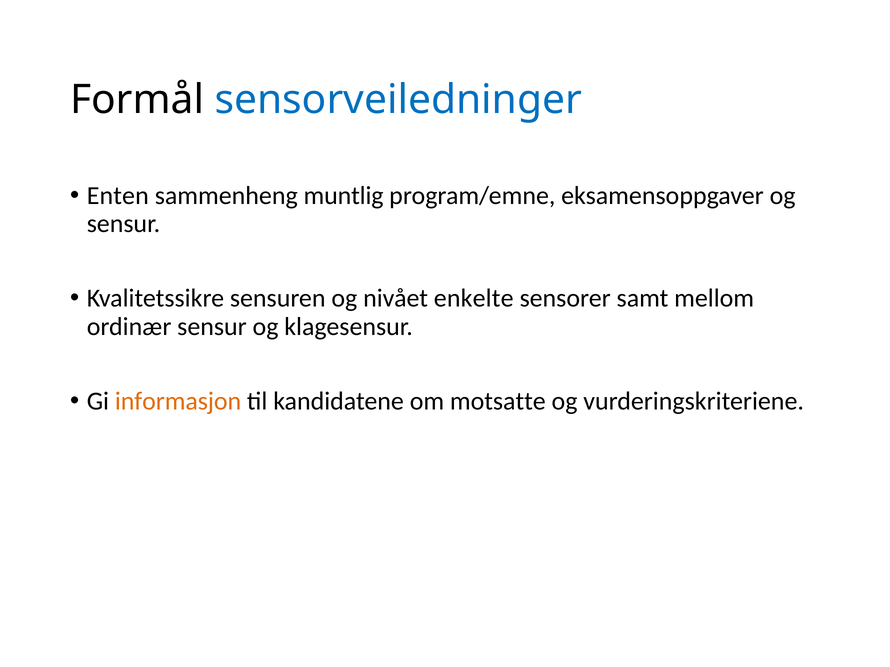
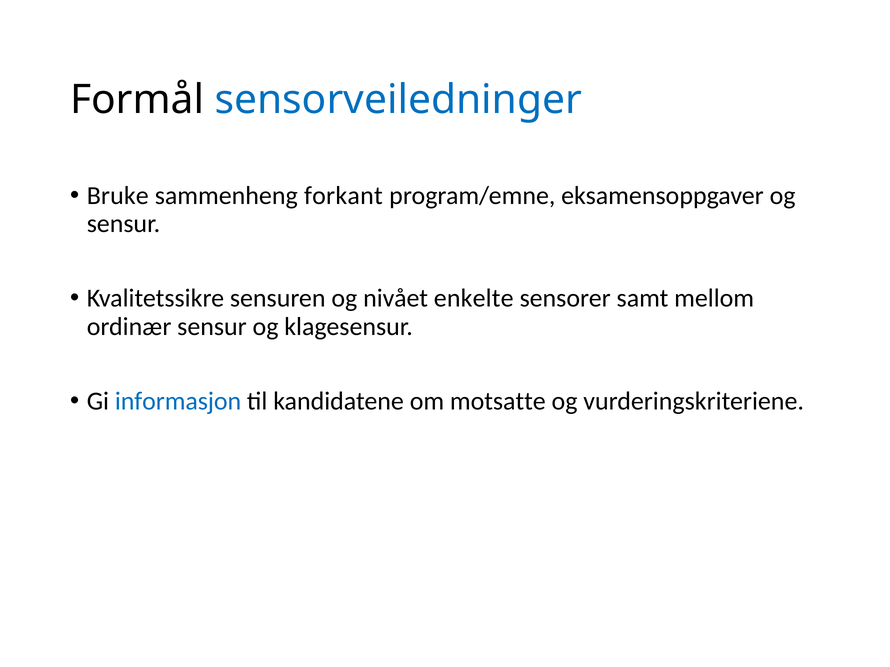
Enten: Enten -> Bruke
muntlig: muntlig -> forkant
informasjon colour: orange -> blue
